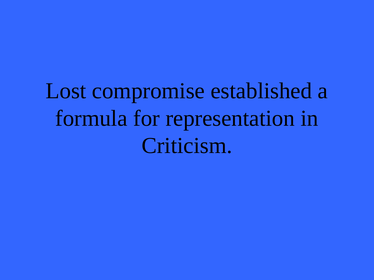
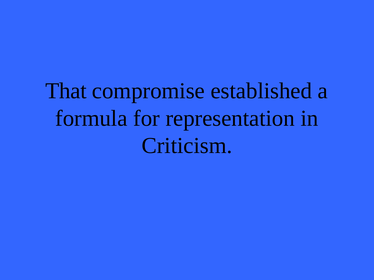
Lost: Lost -> That
